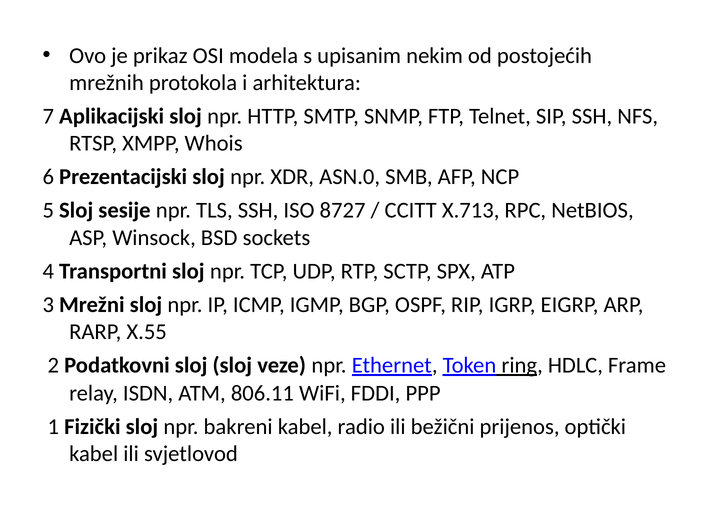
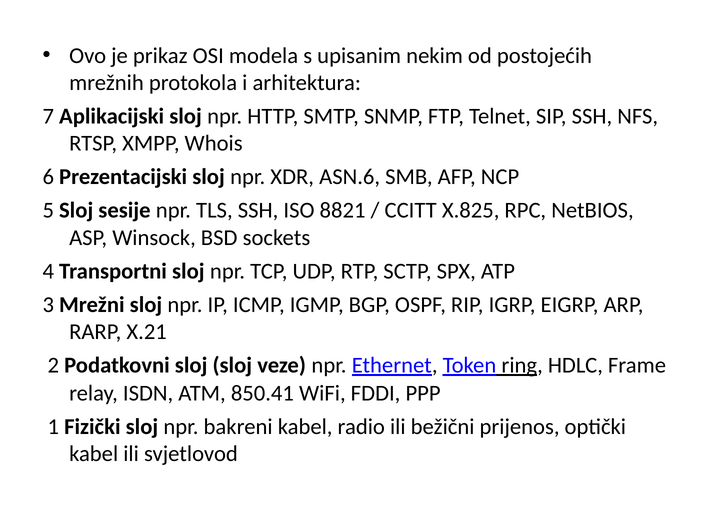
ASN.0: ASN.0 -> ASN.6
8727: 8727 -> 8821
X.713: X.713 -> X.825
X.55: X.55 -> X.21
806.11: 806.11 -> 850.41
